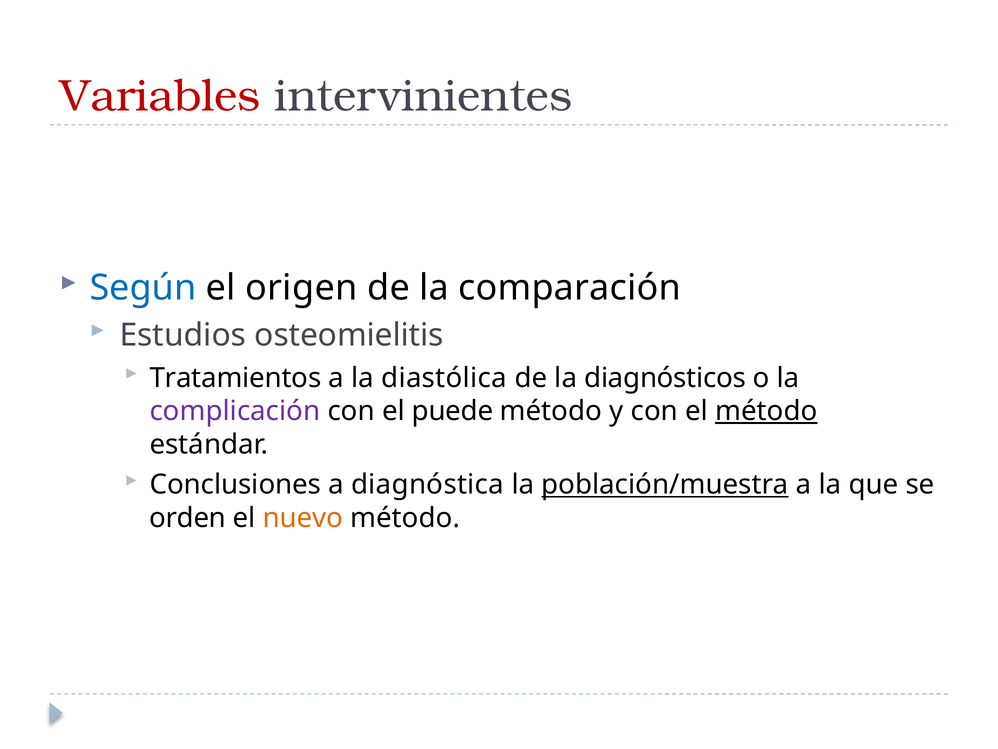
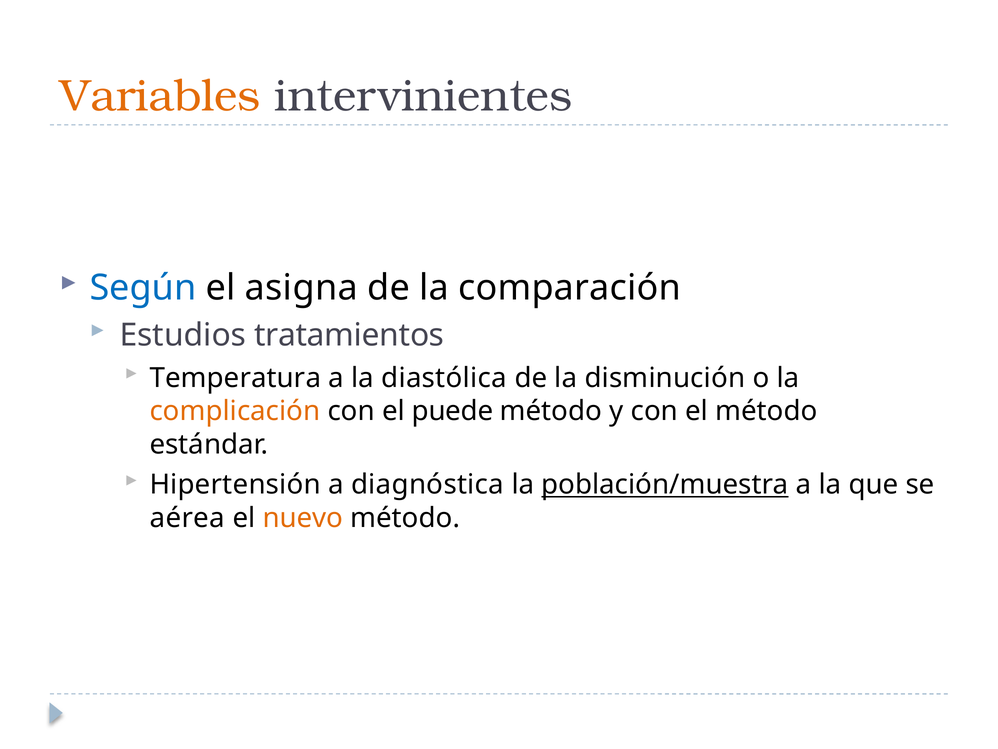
Variables colour: red -> orange
origen: origen -> asigna
osteomielitis: osteomielitis -> tratamientos
Tratamientos: Tratamientos -> Temperatura
diagnósticos: diagnósticos -> disminución
complicación colour: purple -> orange
método at (766, 411) underline: present -> none
Conclusiones: Conclusiones -> Hipertensión
orden: orden -> aérea
